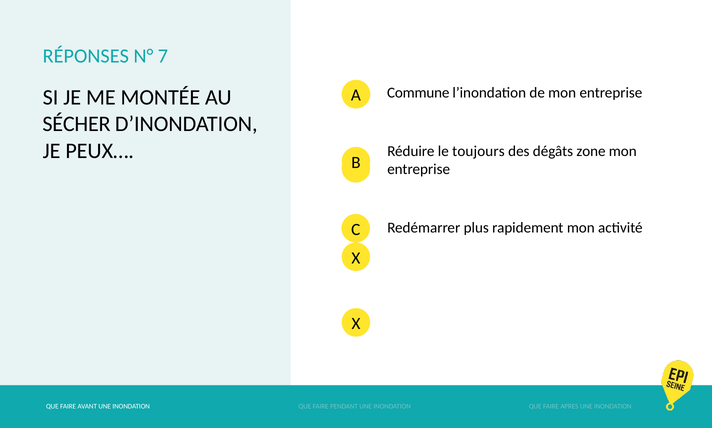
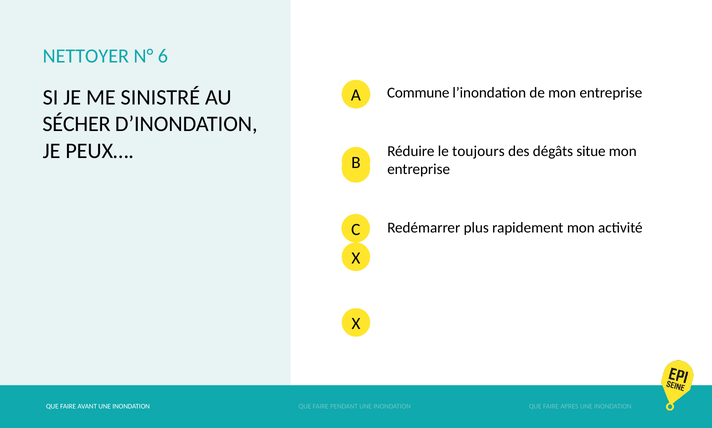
RÉPONSES: RÉPONSES -> NETTOYER
7: 7 -> 6
MONTÉE: MONTÉE -> SINISTRÉ
zone: zone -> situe
